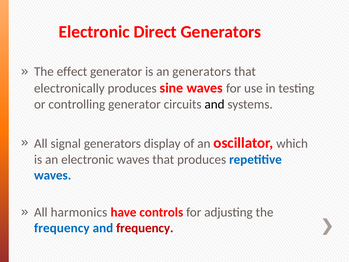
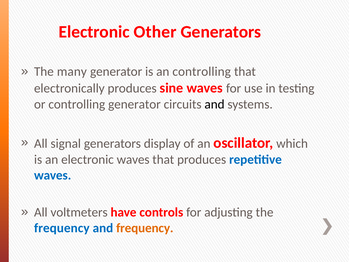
Direct: Direct -> Other
effect: effect -> many
an generators: generators -> controlling
harmonics: harmonics -> voltmeters
frequency at (145, 228) colour: red -> orange
